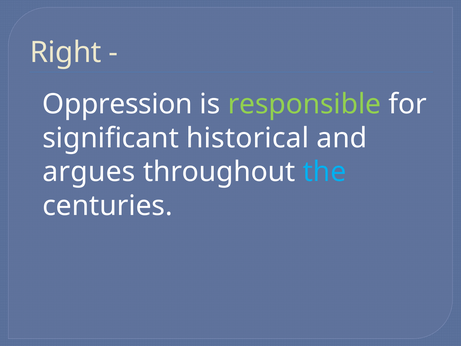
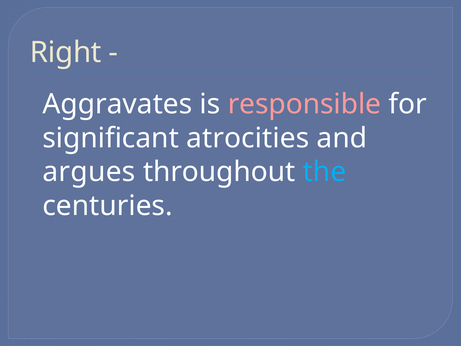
Oppression: Oppression -> Aggravates
responsible colour: light green -> pink
historical: historical -> atrocities
